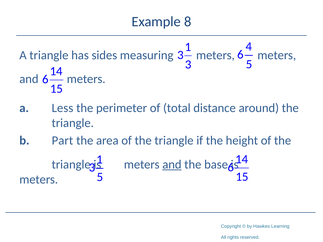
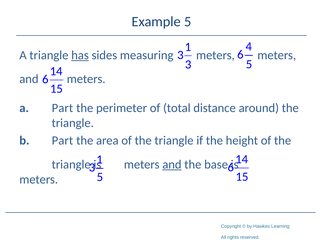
Example 8: 8 -> 5
has underline: none -> present
a Less: Less -> Part
